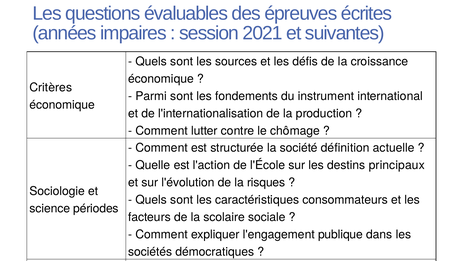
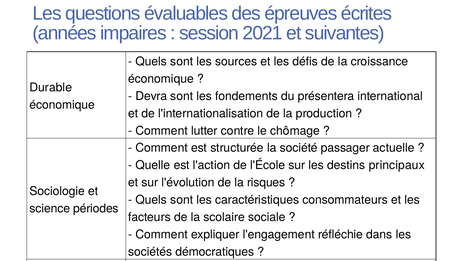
Critères: Critères -> Durable
Parmi: Parmi -> Devra
instrument: instrument -> présentera
définition: définition -> passager
l'engagement publique: publique -> réfléchie
